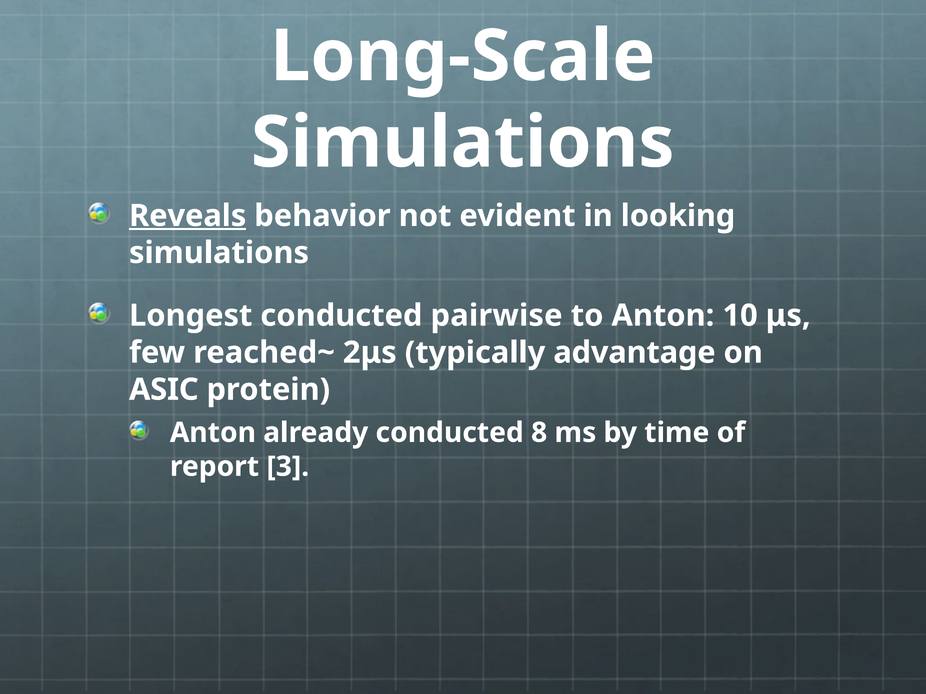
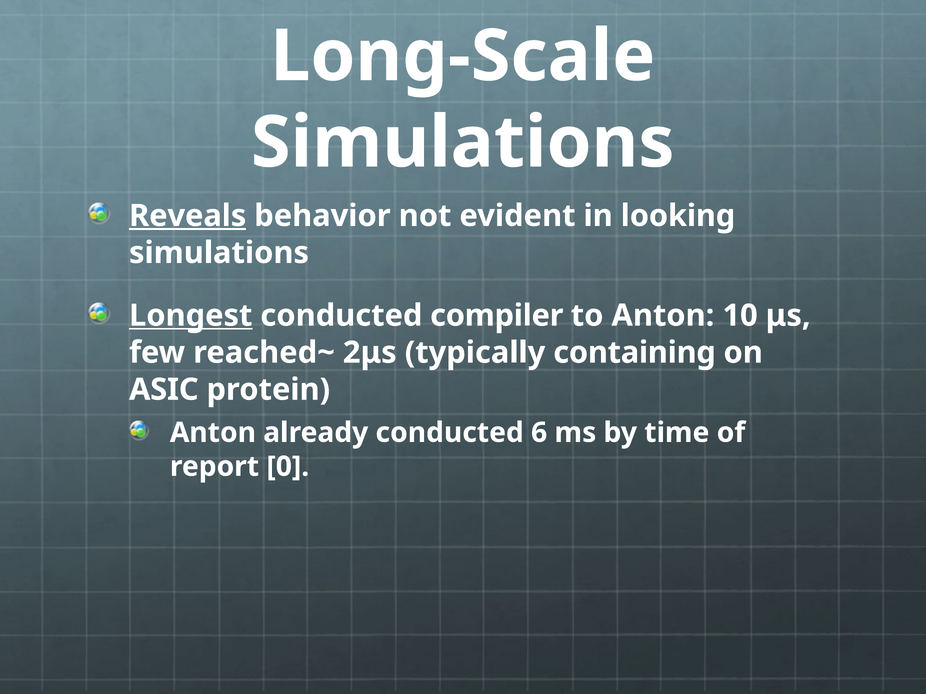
Longest underline: none -> present
pairwise: pairwise -> compiler
advantage: advantage -> containing
8: 8 -> 6
3: 3 -> 0
